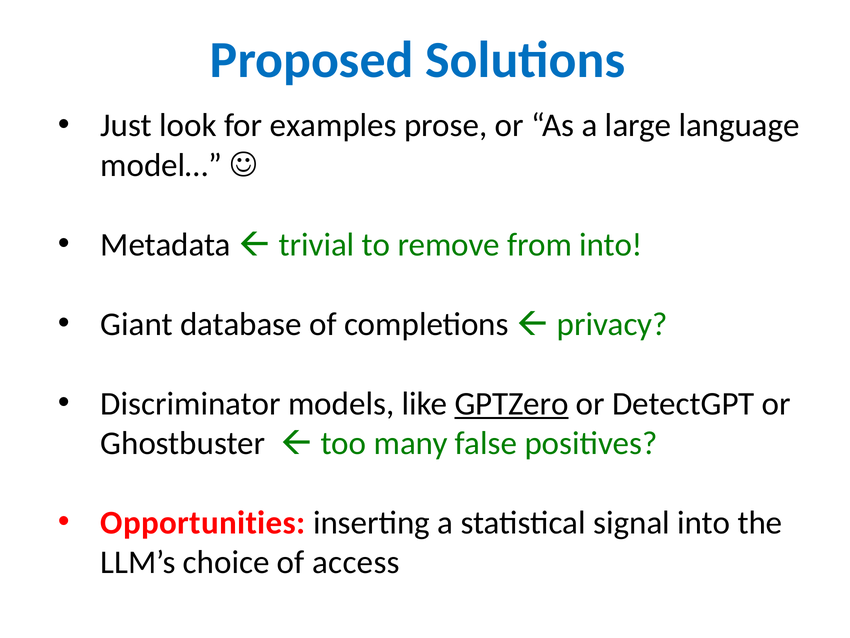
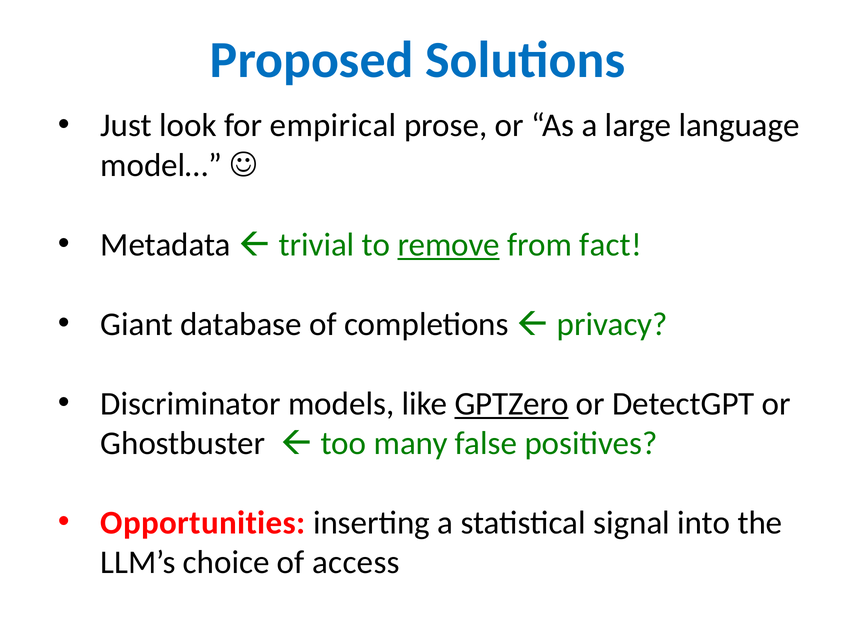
examples: examples -> empirical
remove underline: none -> present
from into: into -> fact
